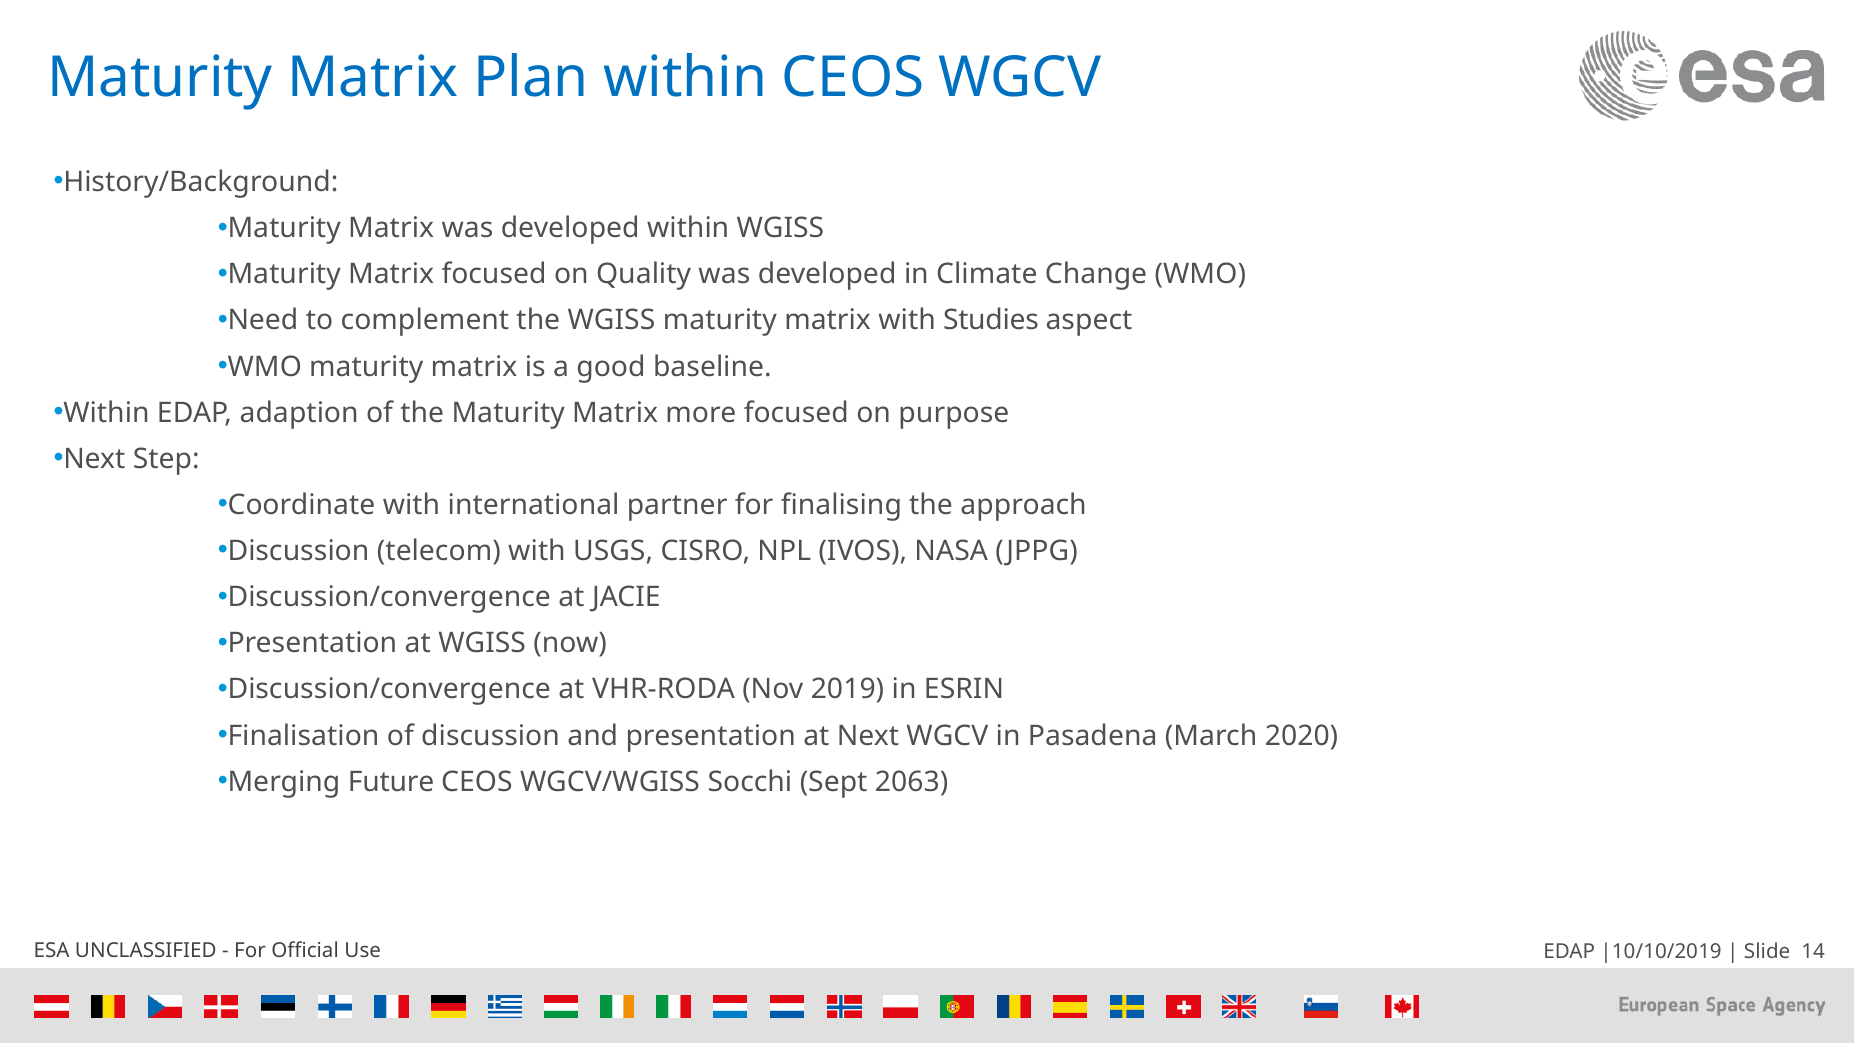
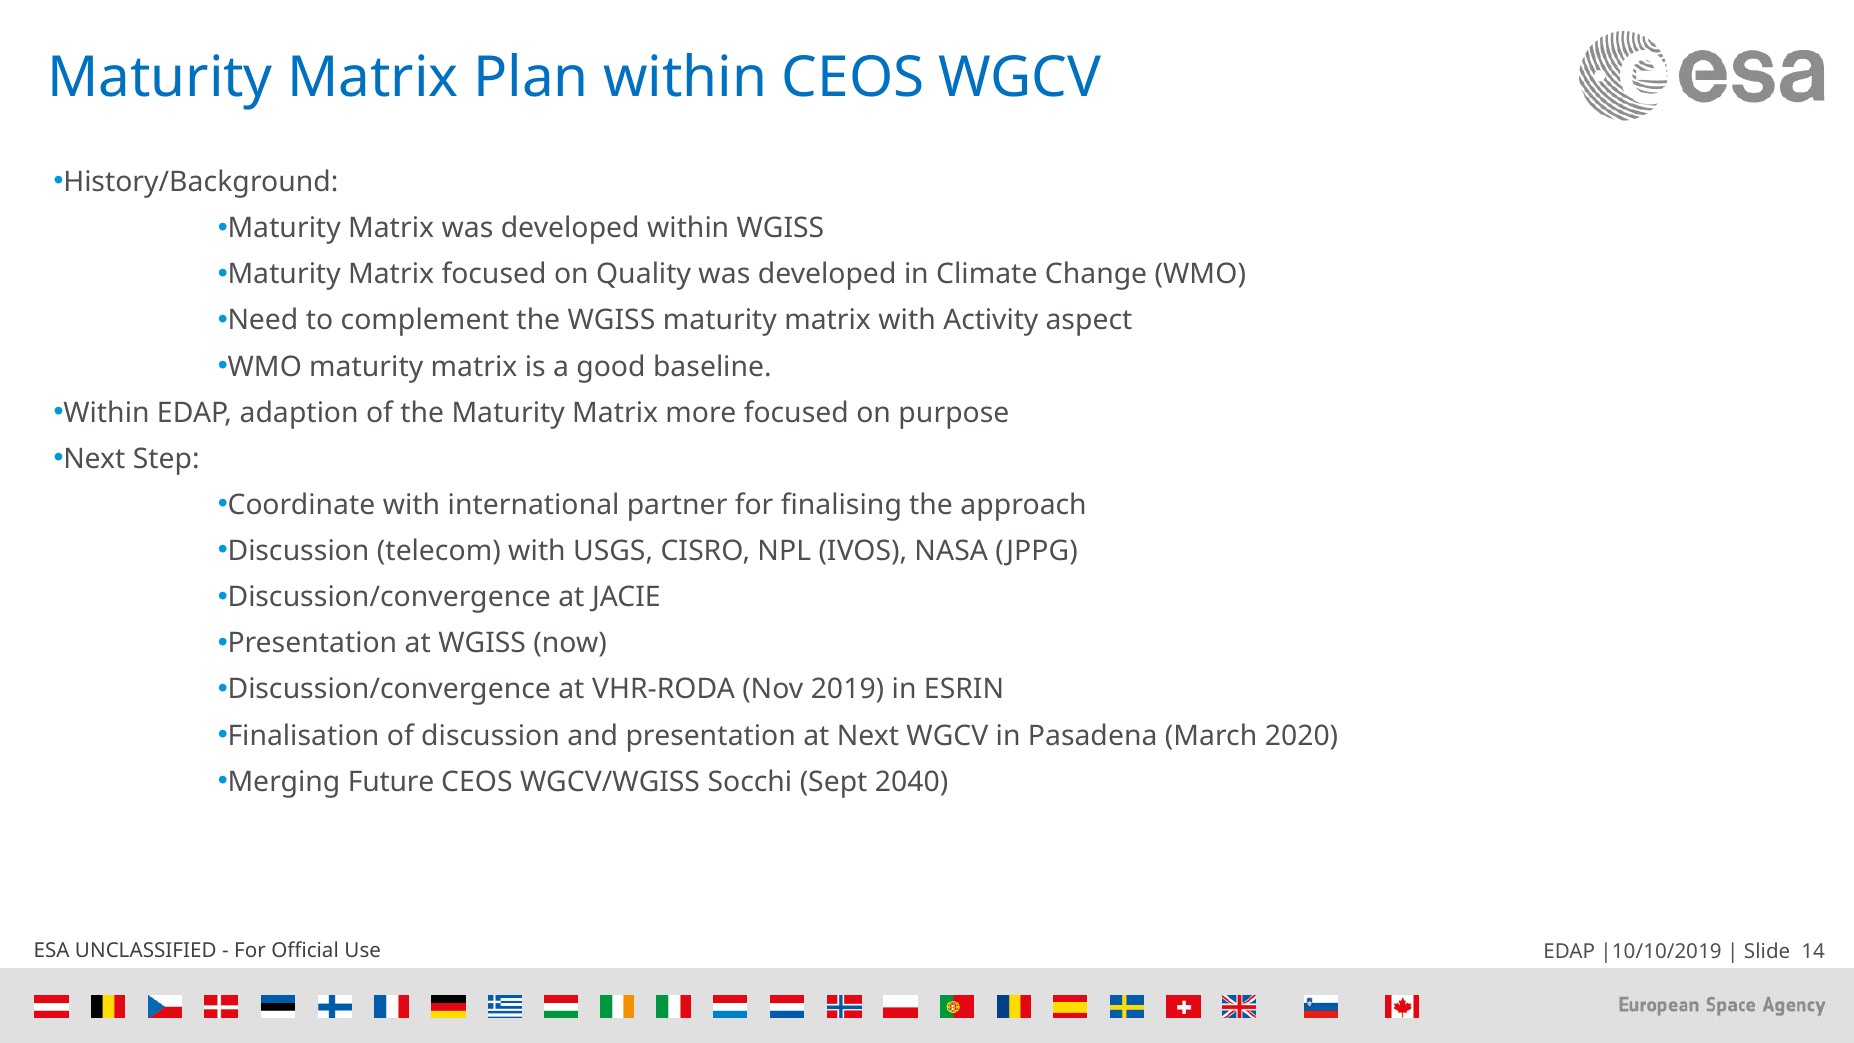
Studies: Studies -> Activity
2063: 2063 -> 2040
